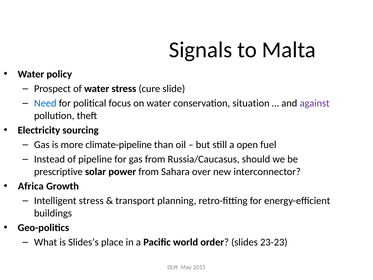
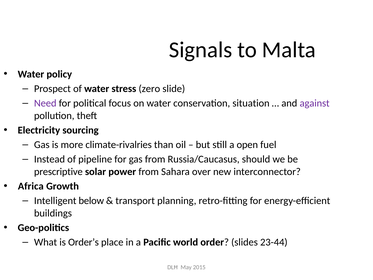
cure: cure -> zero
Need colour: blue -> purple
climate-pipeline: climate-pipeline -> climate-rivalries
Intelligent stress: stress -> below
Slides’s: Slides’s -> Order’s
23-23: 23-23 -> 23-44
